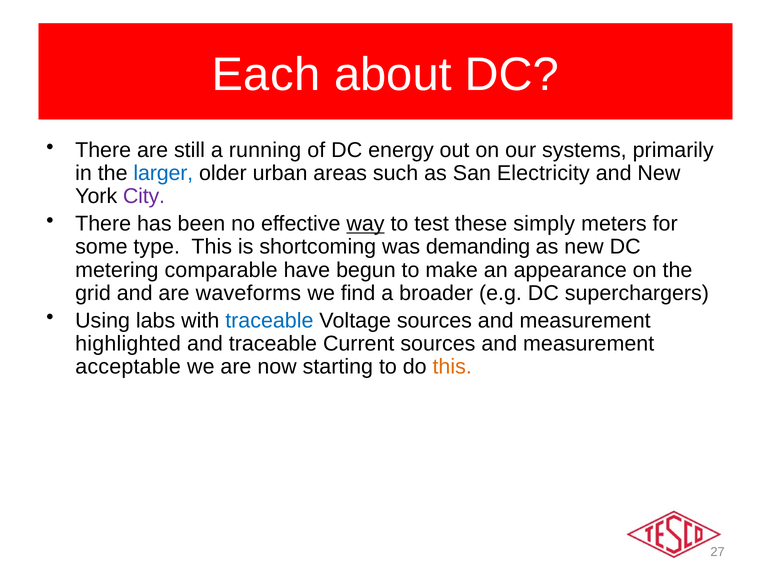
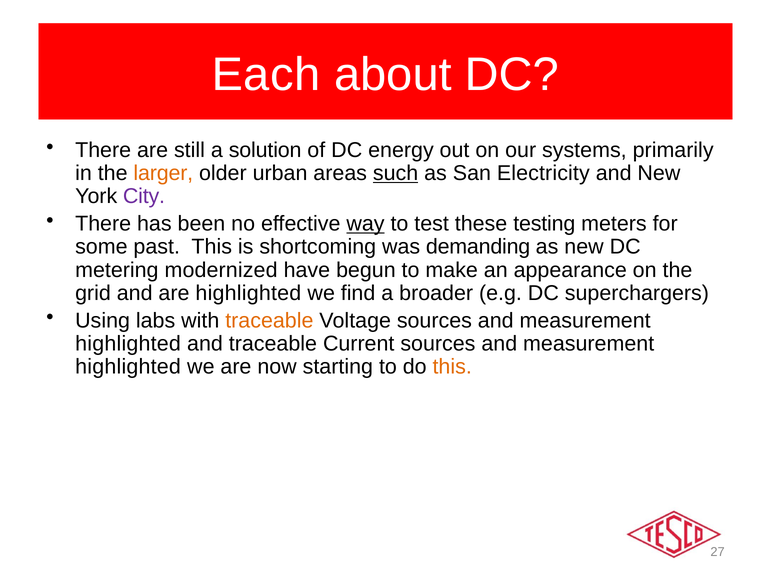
running: running -> solution
larger colour: blue -> orange
such underline: none -> present
simply: simply -> testing
type: type -> past
comparable: comparable -> modernized
are waveforms: waveforms -> highlighted
traceable at (269, 321) colour: blue -> orange
acceptable at (128, 367): acceptable -> highlighted
